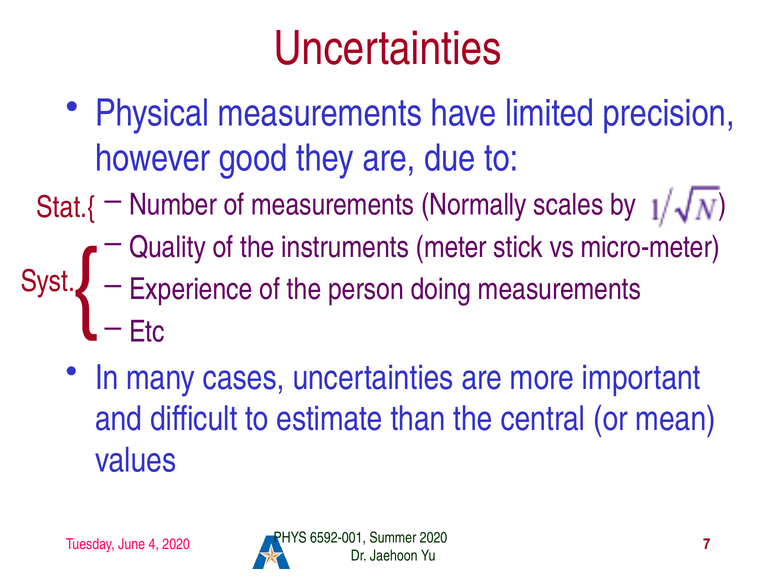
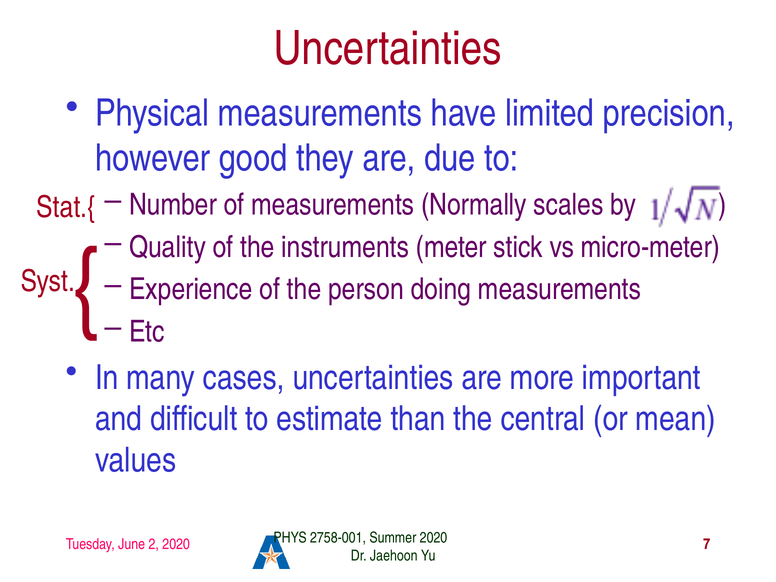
6592-001: 6592-001 -> 2758-001
4: 4 -> 2
